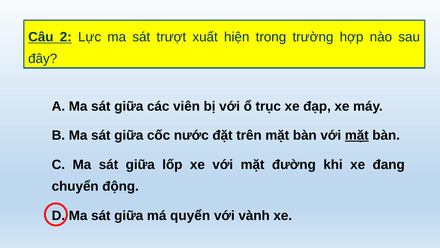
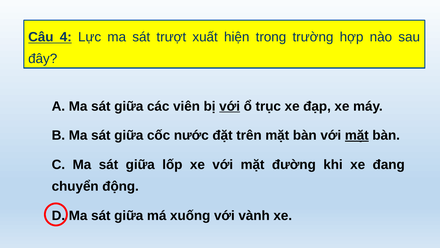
2: 2 -> 4
với at (230, 106) underline: none -> present
quyển: quyển -> xuống
